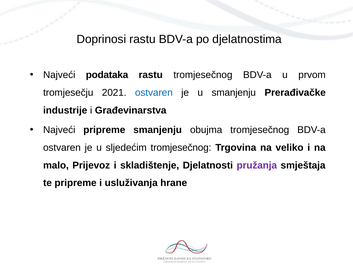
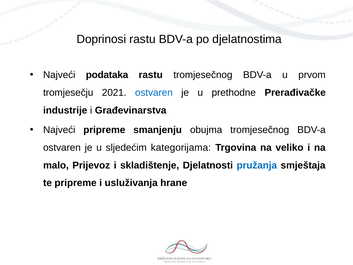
u smanjenju: smanjenju -> prethodne
sljedećim tromjesečnog: tromjesečnog -> kategorijama
pružanja colour: purple -> blue
